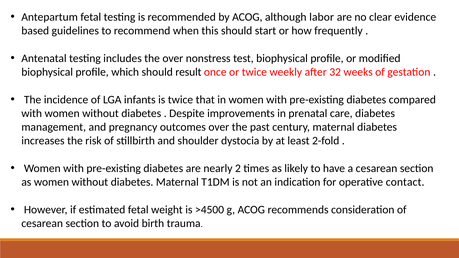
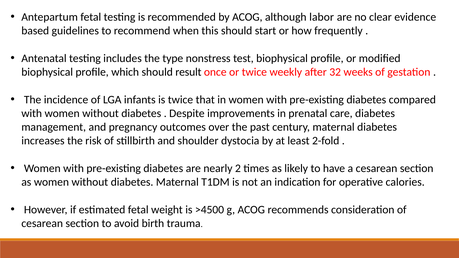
the over: over -> type
contact: contact -> calories
